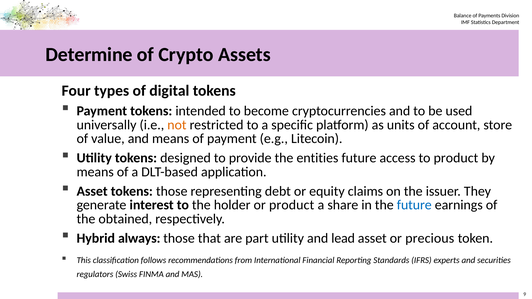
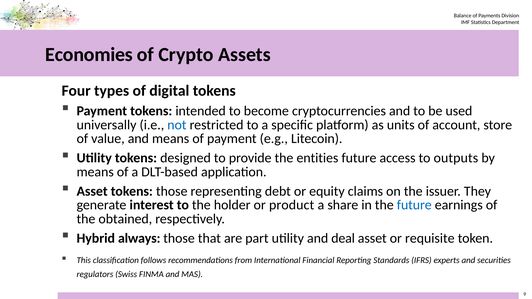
Determine: Determine -> Economies
not colour: orange -> blue
to product: product -> outputs
lead: lead -> deal
precious: precious -> requisite
